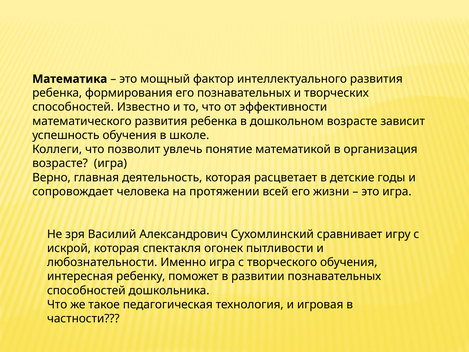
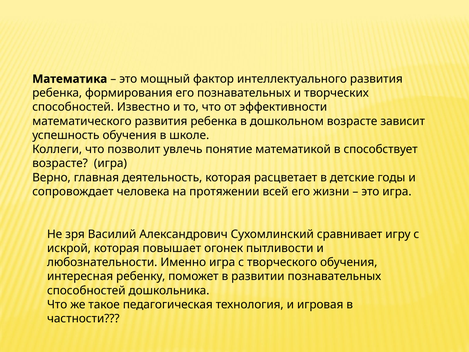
организация: организация -> способствует
спектакля: спектакля -> повышает
